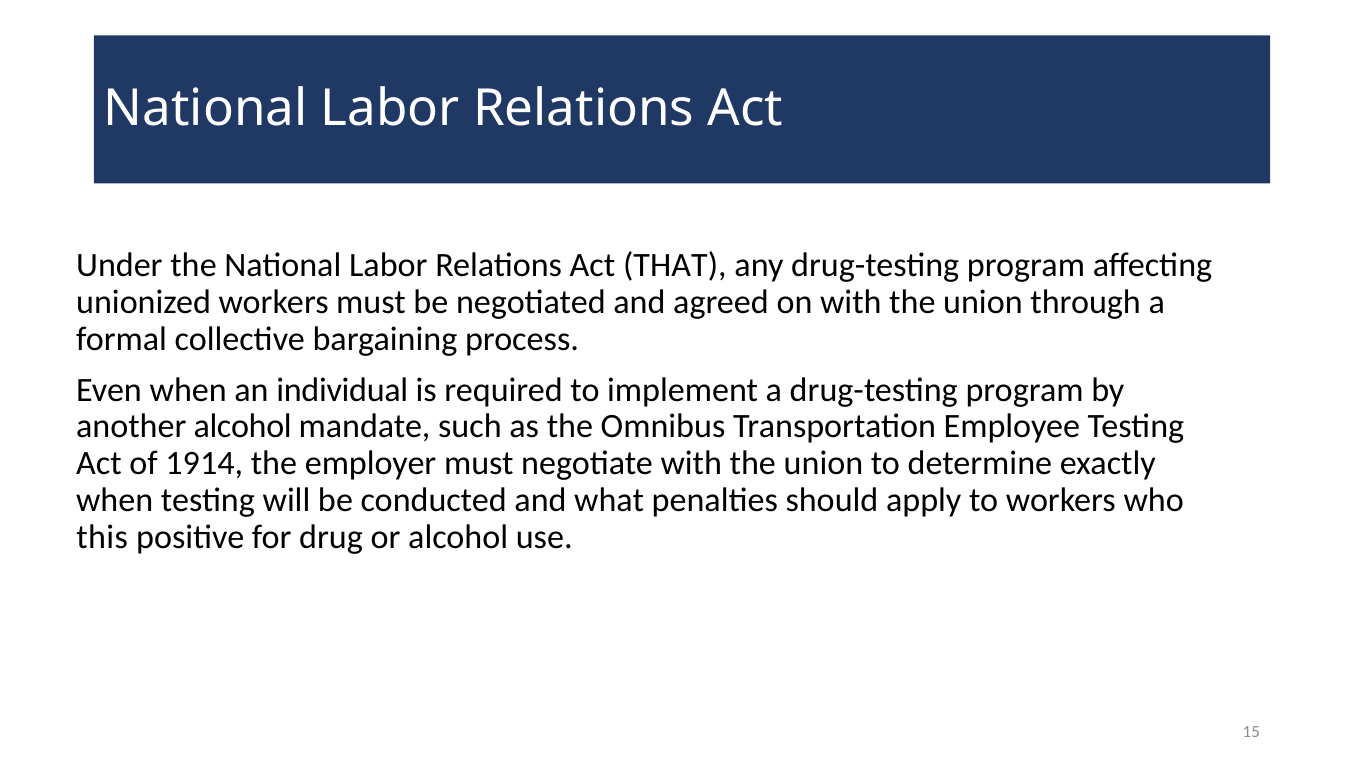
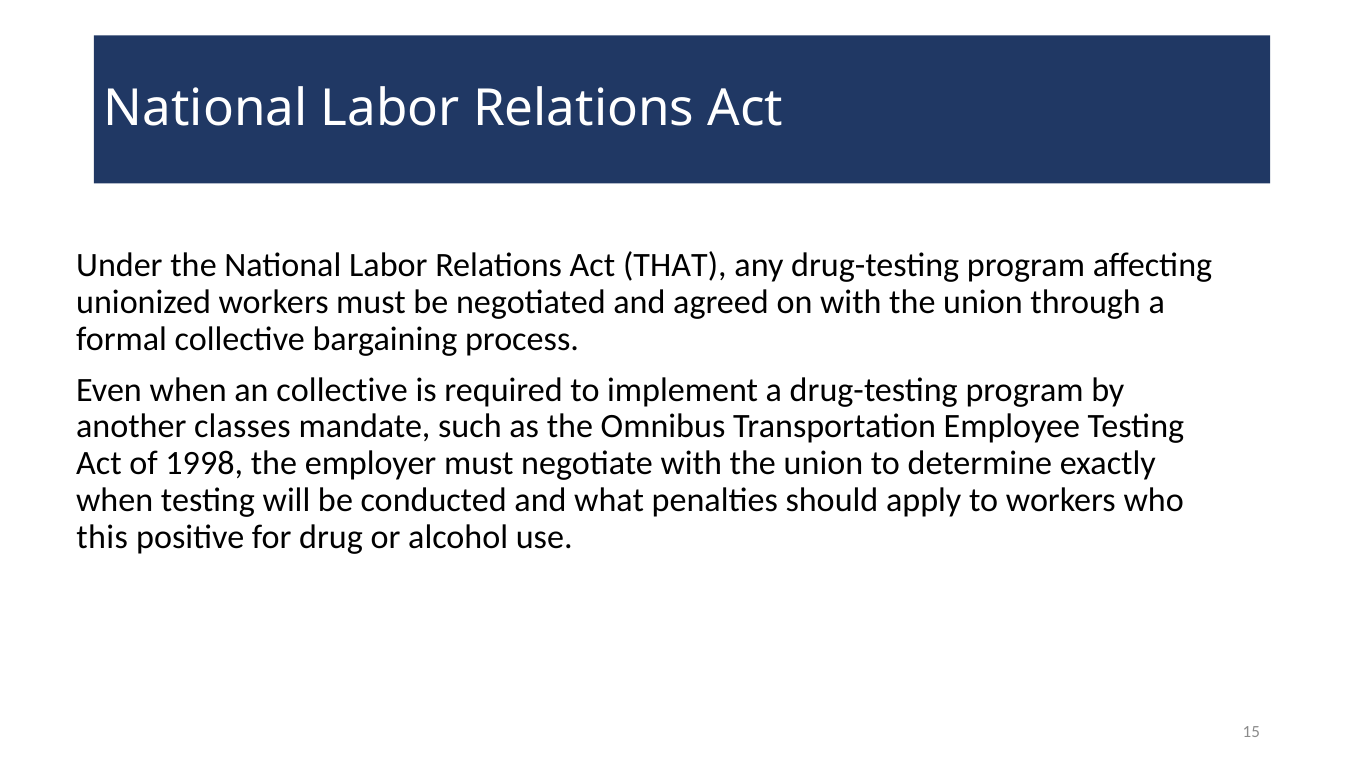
an individual: individual -> collective
another alcohol: alcohol -> classes
1914: 1914 -> 1998
